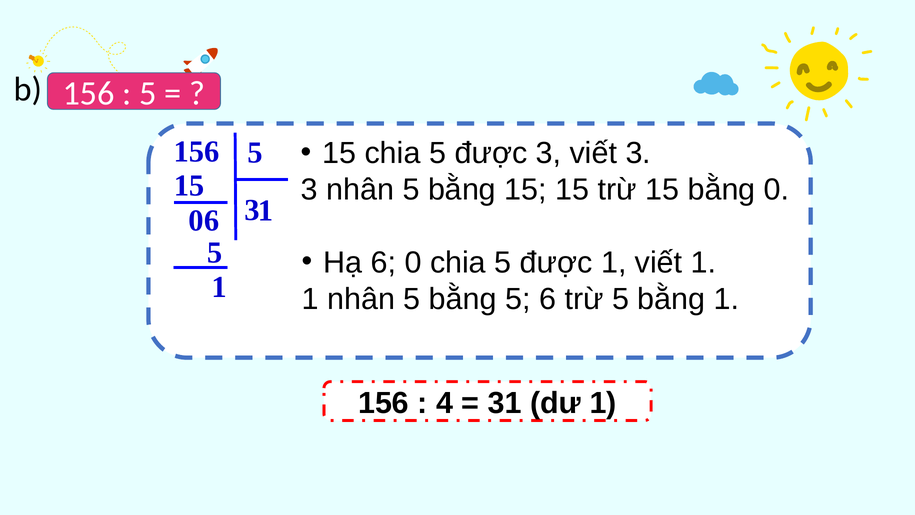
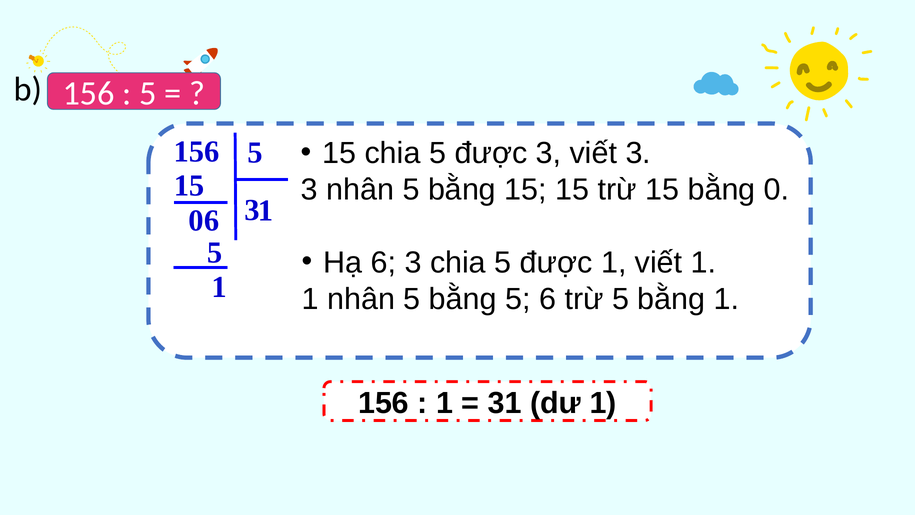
6 0: 0 -> 3
4 at (445, 403): 4 -> 1
